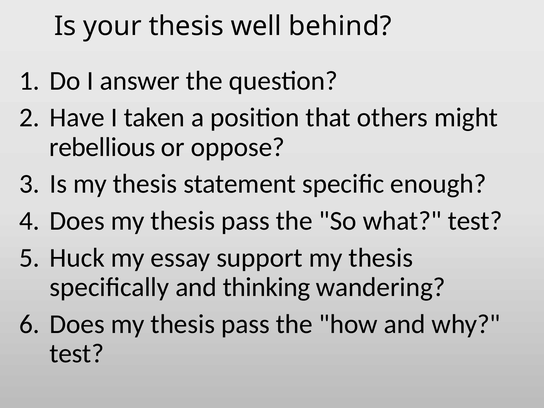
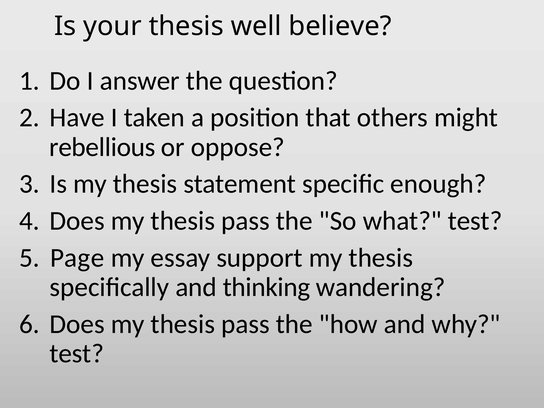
behind: behind -> believe
Huck: Huck -> Page
